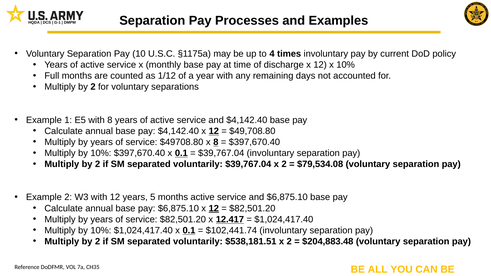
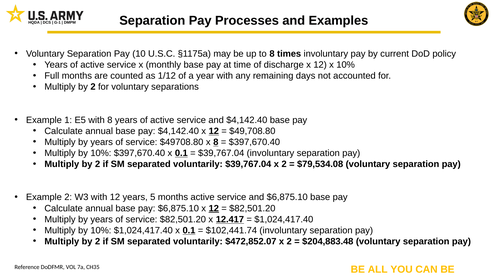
to 4: 4 -> 8
$538,181.51: $538,181.51 -> $472,852.07
